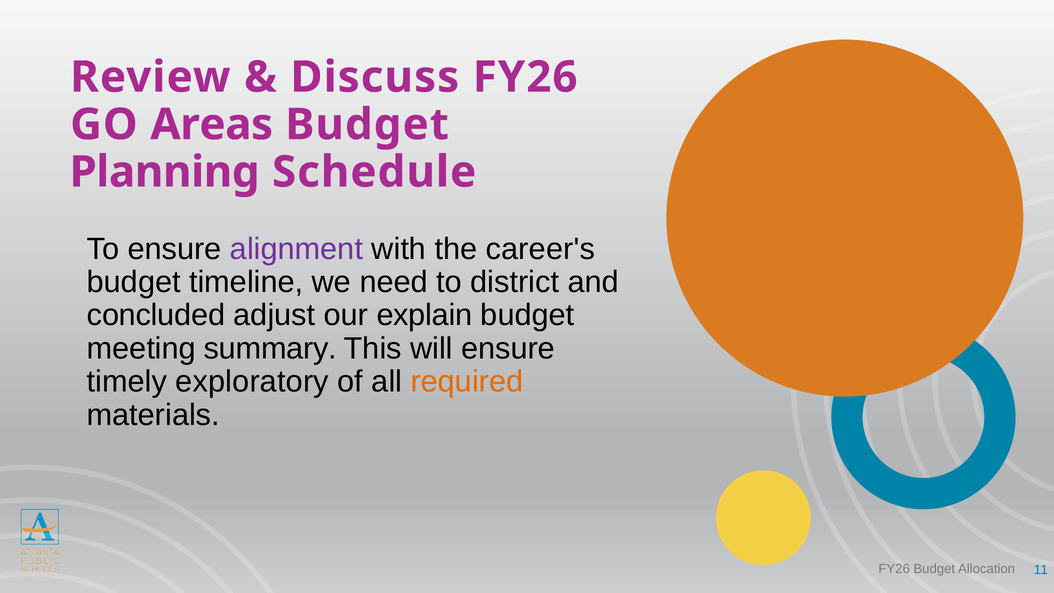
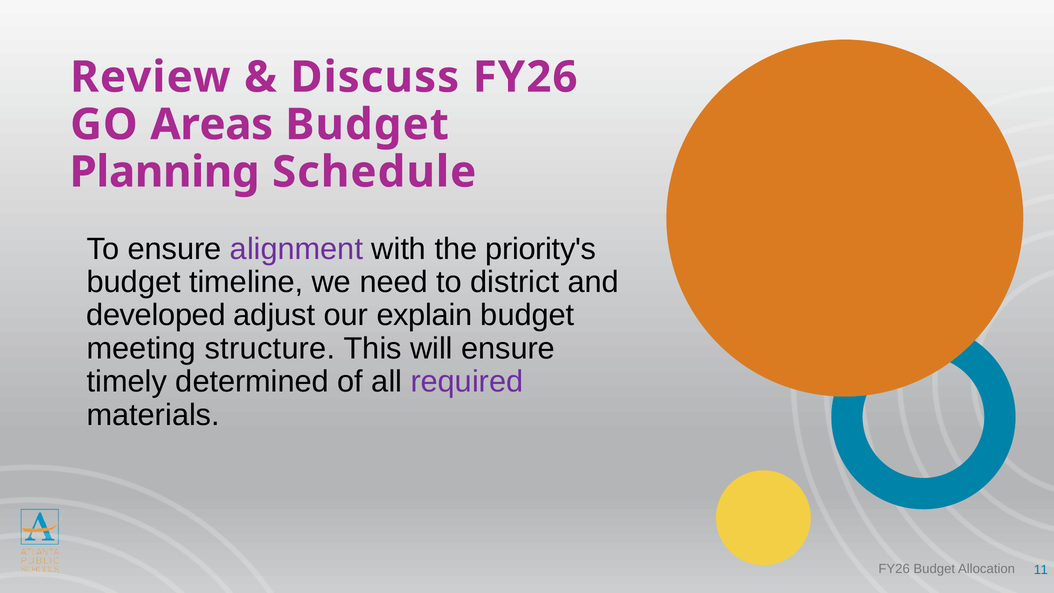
career's: career's -> priority's
concluded: concluded -> developed
summary: summary -> structure
exploratory: exploratory -> determined
required colour: orange -> purple
